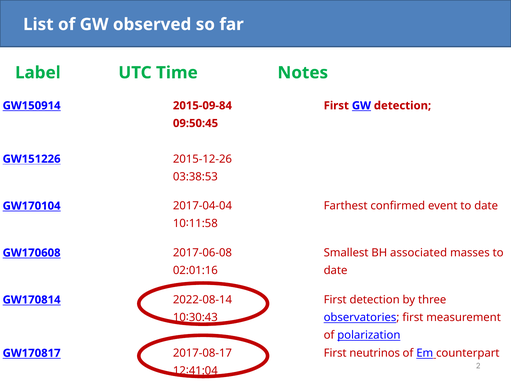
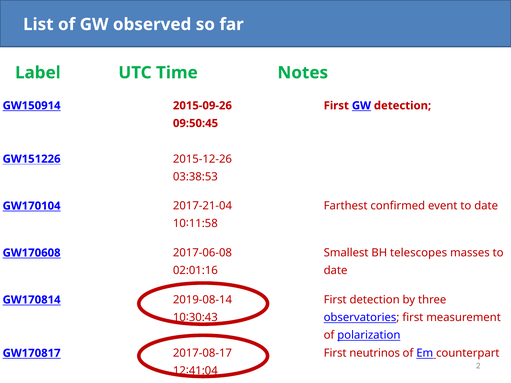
2015-09-84: 2015-09-84 -> 2015-09-26
2017-04-04: 2017-04-04 -> 2017-21-04
associated: associated -> telescopes
2022-08-14: 2022-08-14 -> 2019-08-14
